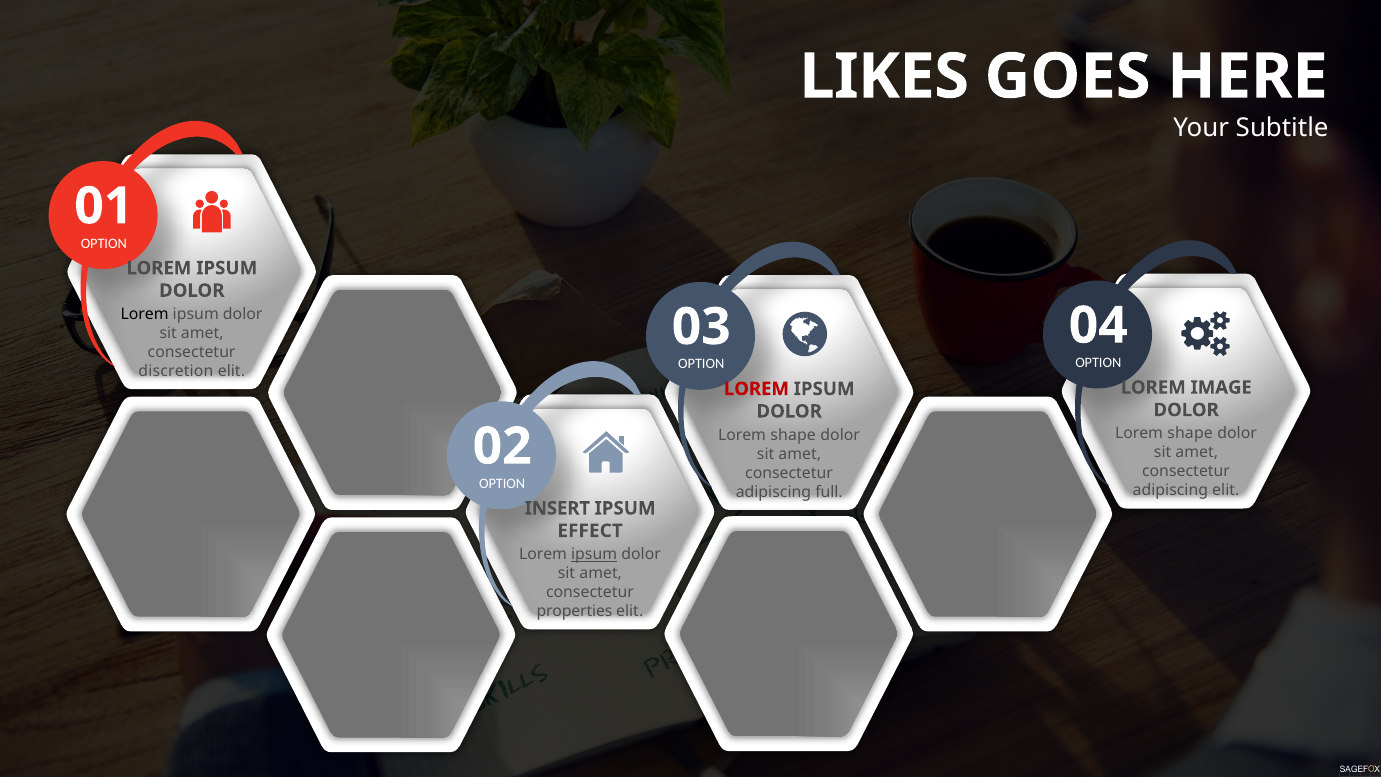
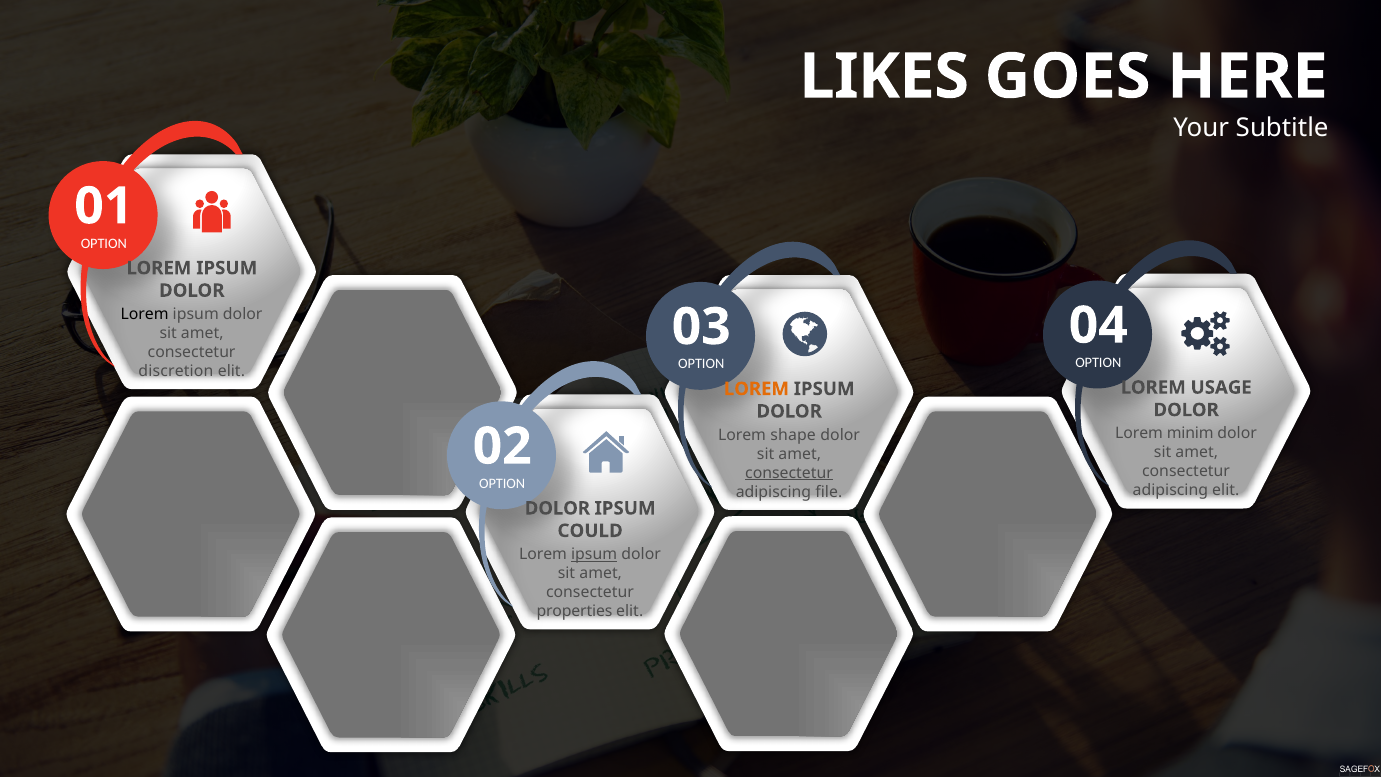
IMAGE: IMAGE -> USAGE
LOREM at (756, 389) colour: red -> orange
shape at (1190, 434): shape -> minim
consectetur at (789, 473) underline: none -> present
full: full -> file
INSERT at (557, 508): INSERT -> DOLOR
EFFECT: EFFECT -> COULD
